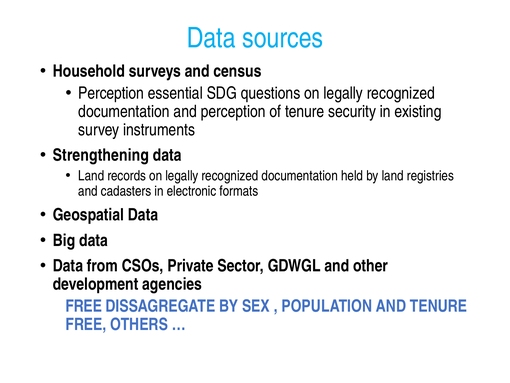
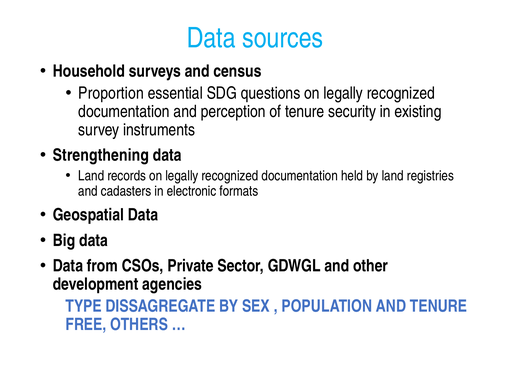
Perception at (111, 93): Perception -> Proportion
FREE at (84, 306): FREE -> TYPE
